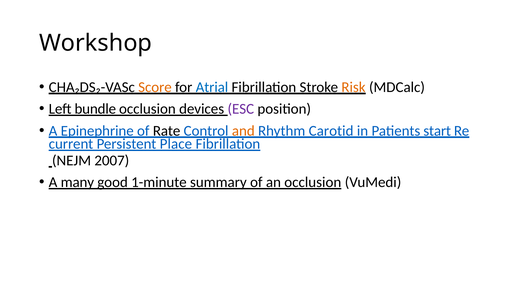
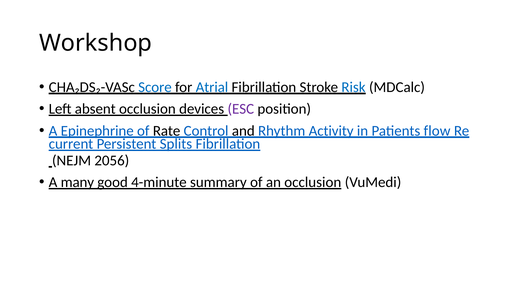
Score colour: orange -> blue
Risk colour: orange -> blue
bundle: bundle -> absent
and colour: orange -> black
Carotid: Carotid -> Activity
start: start -> flow
Place: Place -> Splits
2007: 2007 -> 2056
1-minute: 1-minute -> 4-minute
